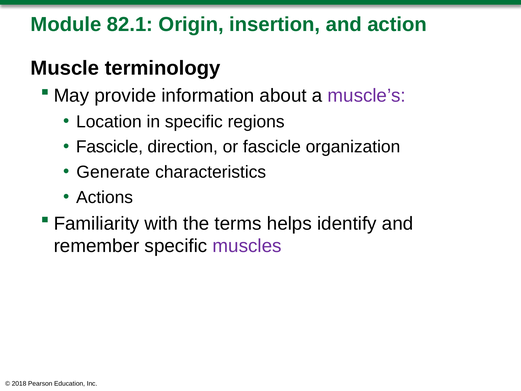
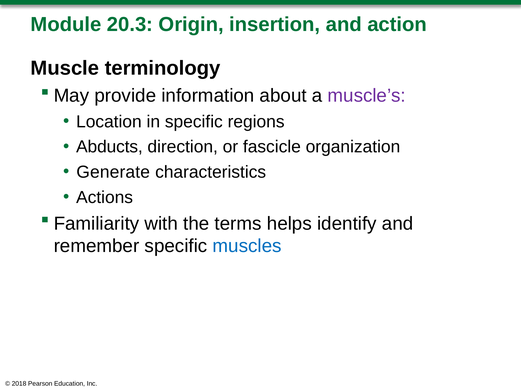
82.1: 82.1 -> 20.3
Fascicle at (109, 147): Fascicle -> Abducts
muscles colour: purple -> blue
